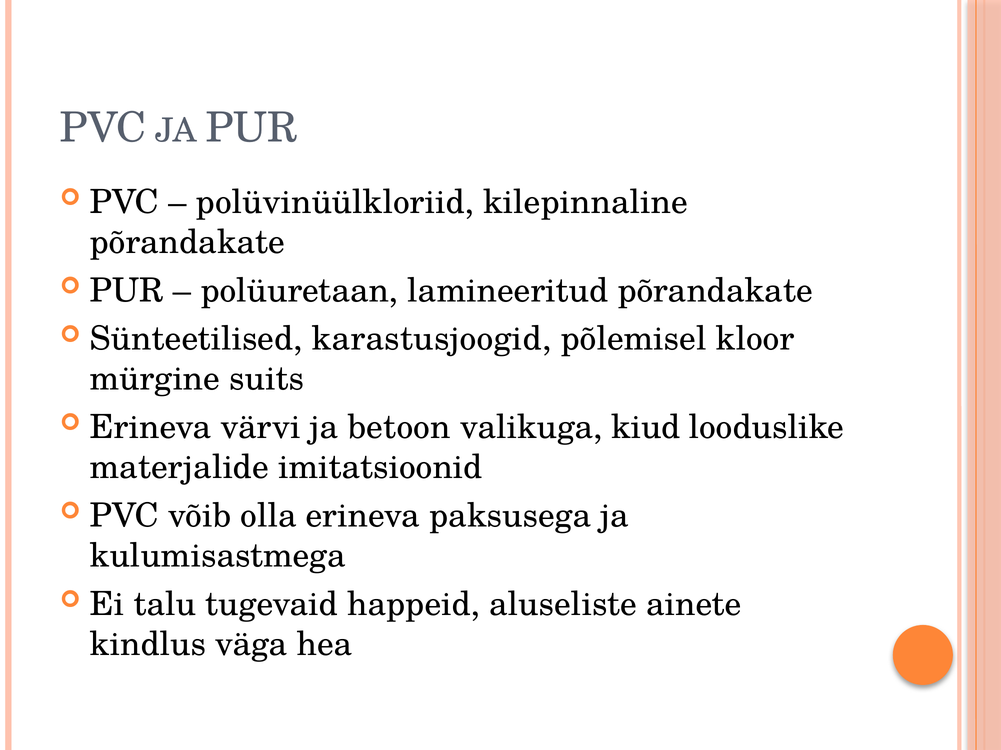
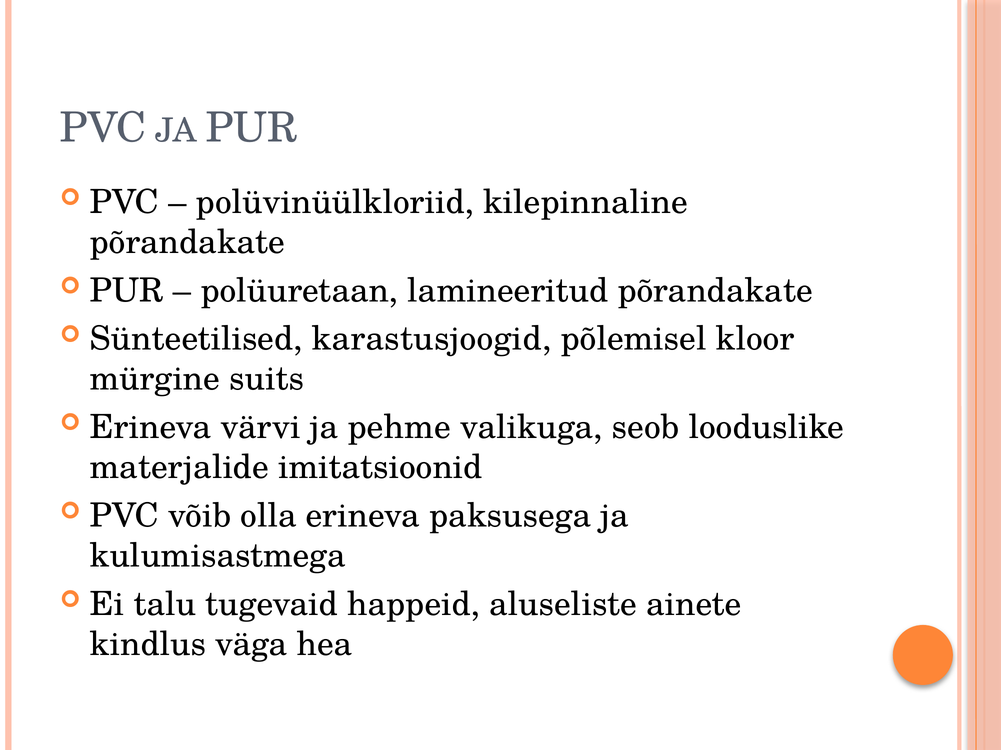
betoon: betoon -> pehme
kiud: kiud -> seob
